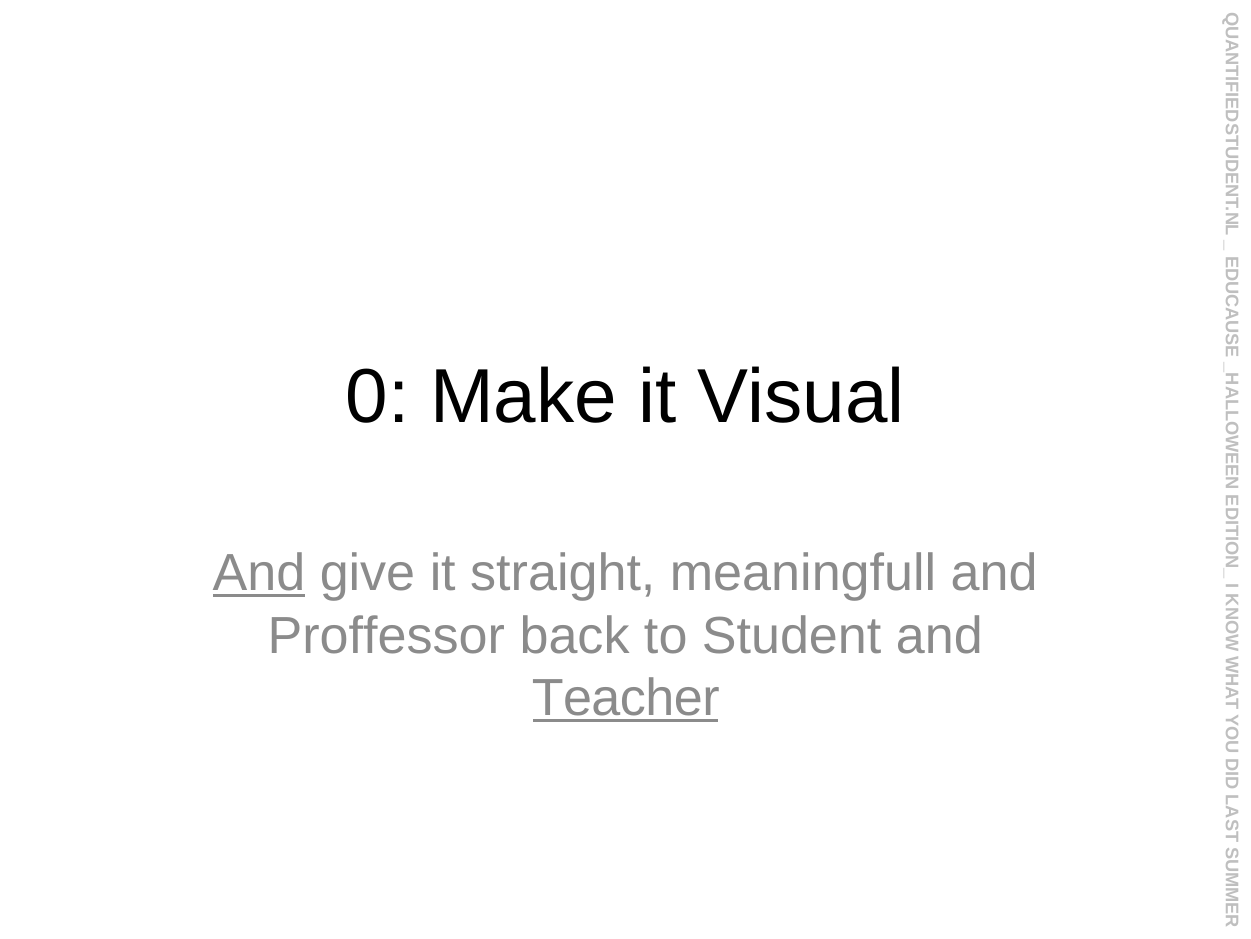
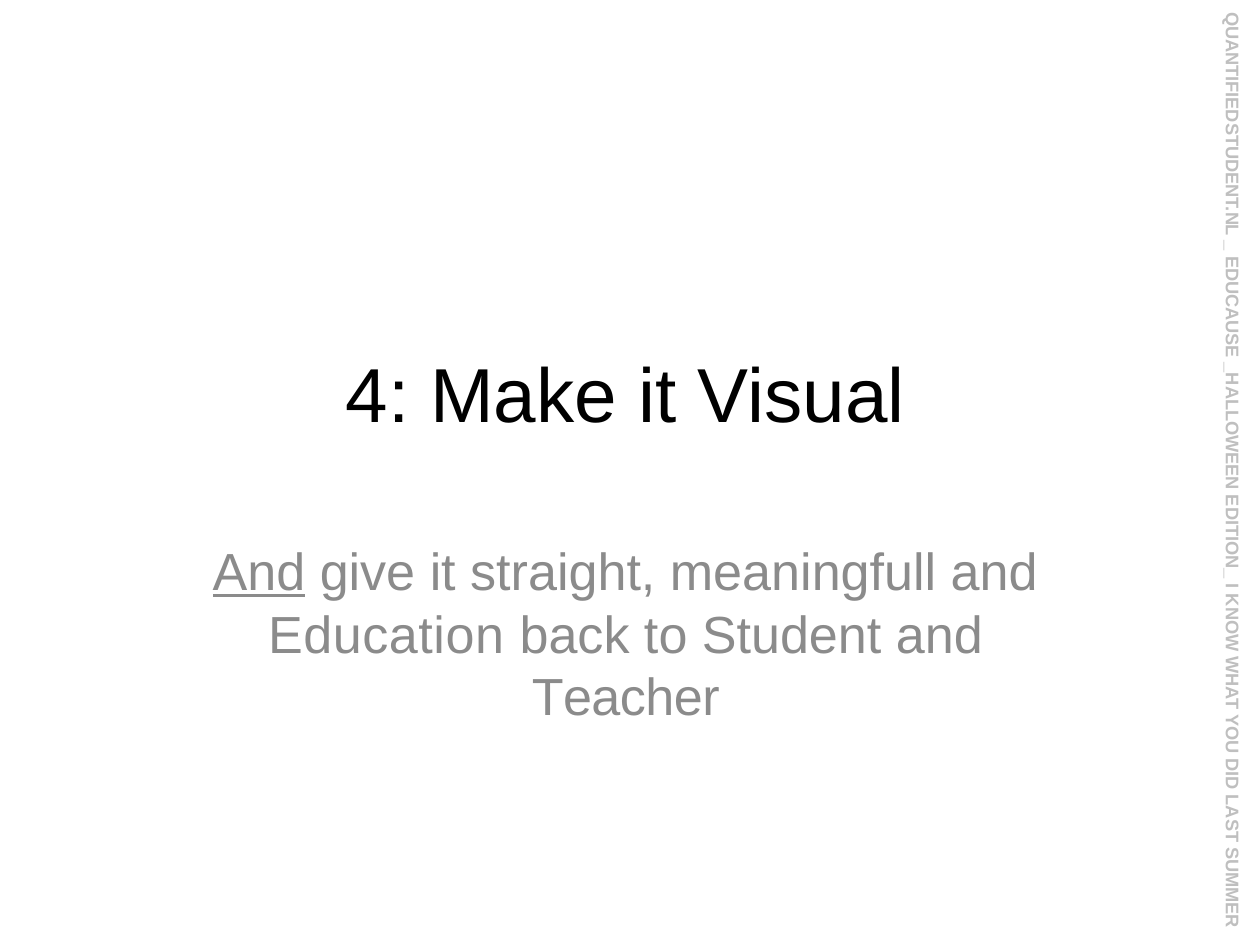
0: 0 -> 4
Proffessor: Proffessor -> Education
Teacher underline: present -> none
